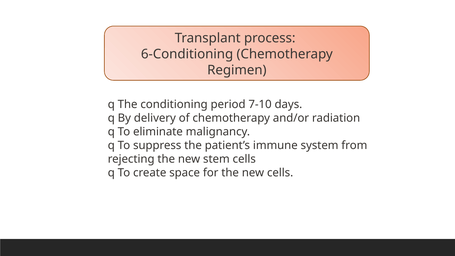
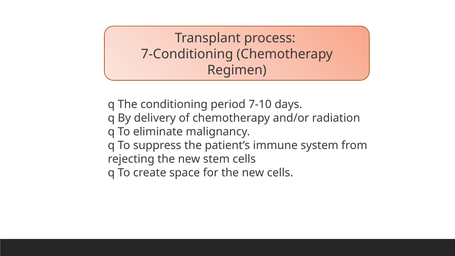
6-Conditioning: 6-Conditioning -> 7-Conditioning
